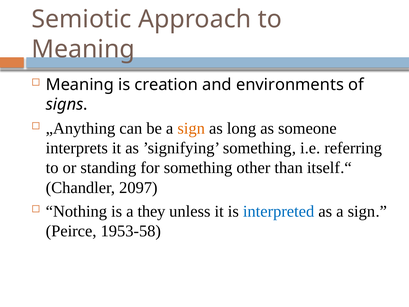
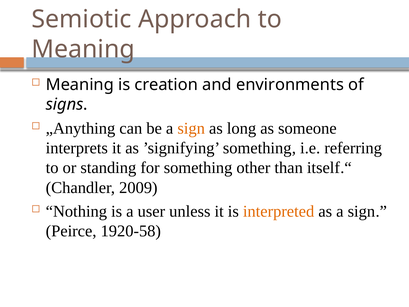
2097: 2097 -> 2009
they: they -> user
interpreted colour: blue -> orange
1953-58: 1953-58 -> 1920-58
